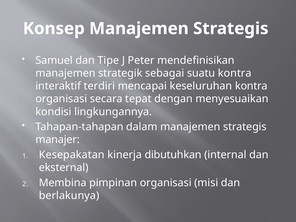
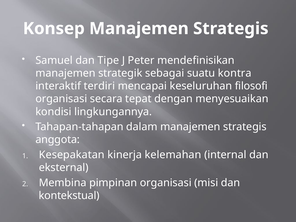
keseluruhan kontra: kontra -> filosofi
manajer: manajer -> anggota
dibutuhkan: dibutuhkan -> kelemahan
berlakunya: berlakunya -> kontekstual
